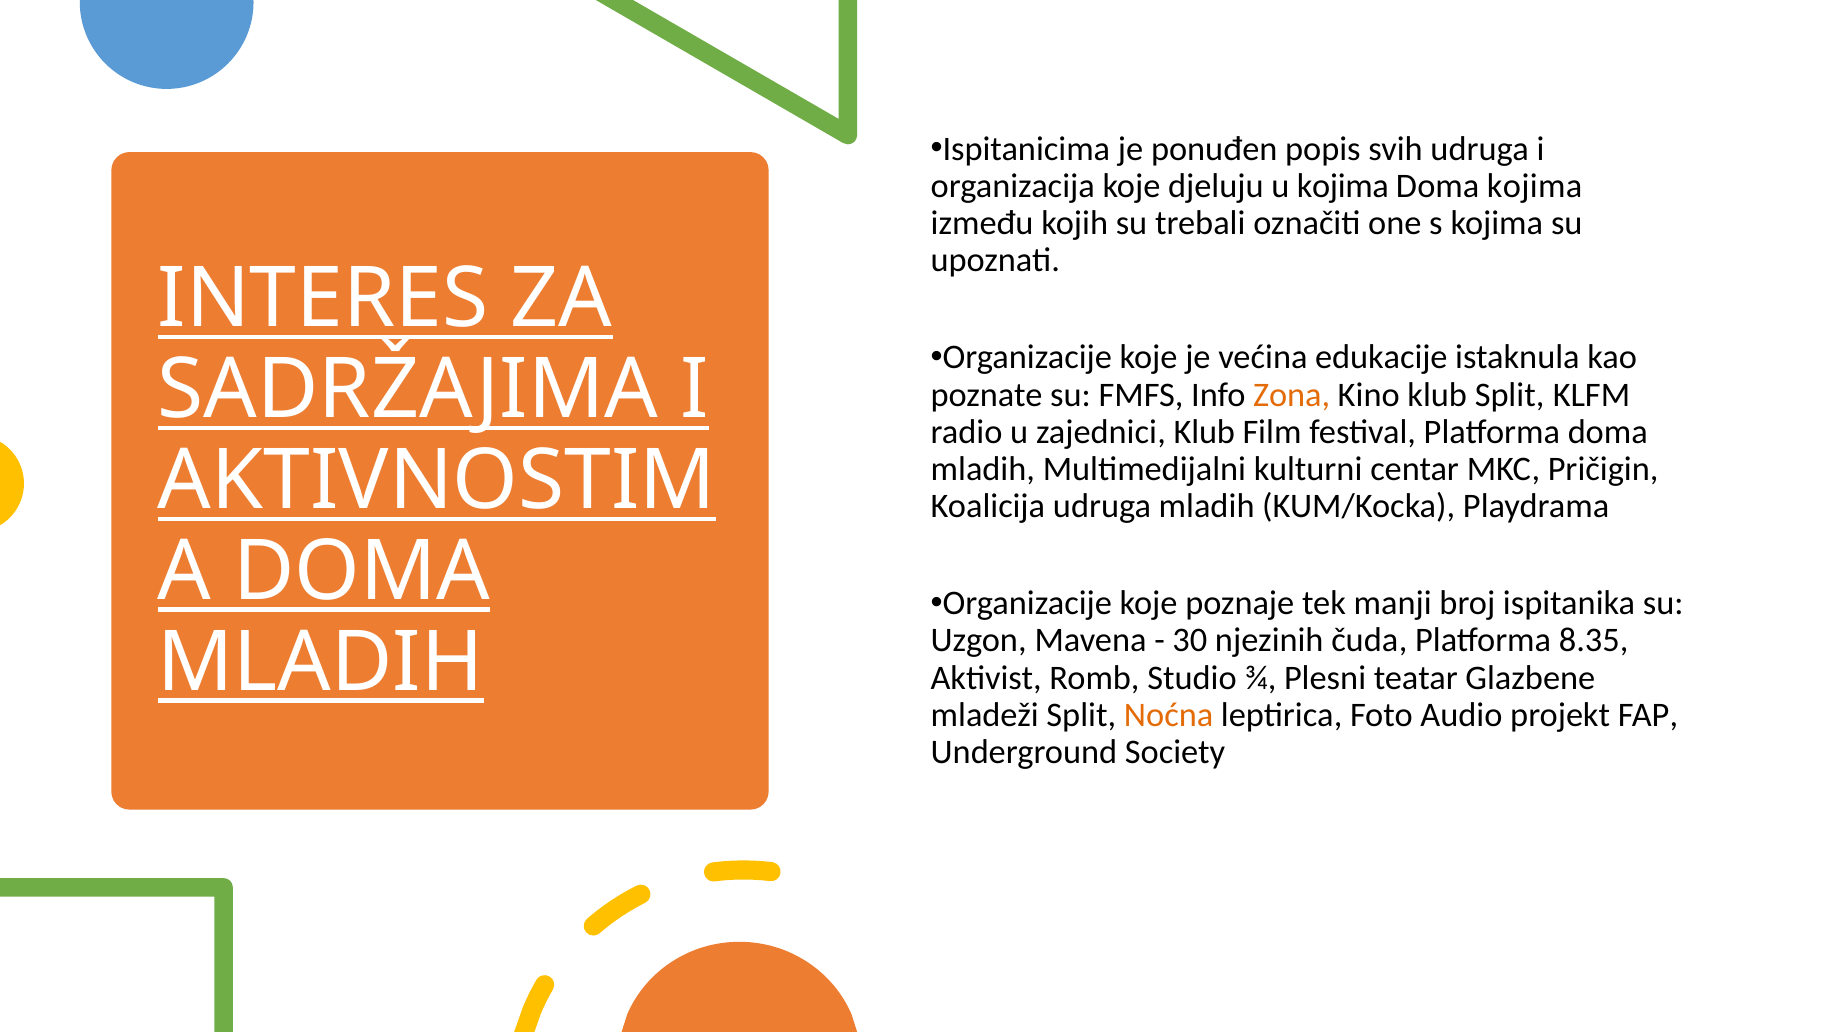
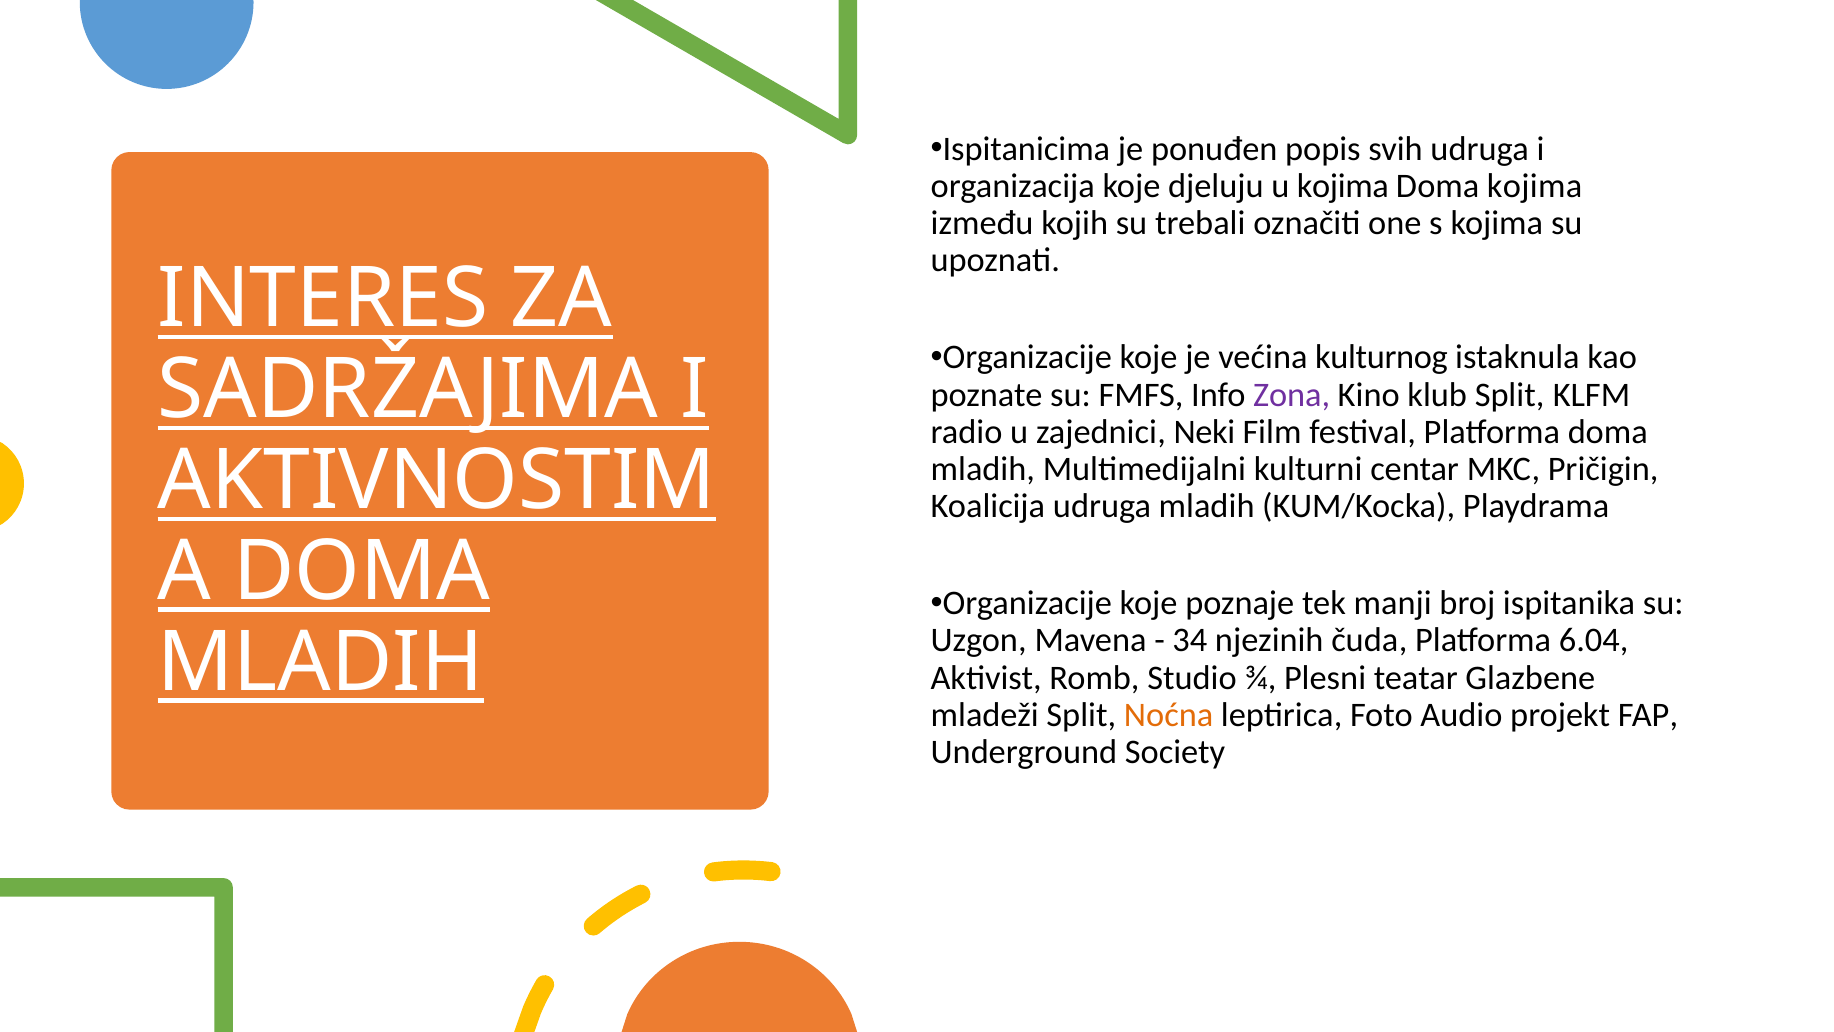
edukacije: edukacije -> kulturnog
Zona colour: orange -> purple
zajednici Klub: Klub -> Neki
30: 30 -> 34
8.35: 8.35 -> 6.04
